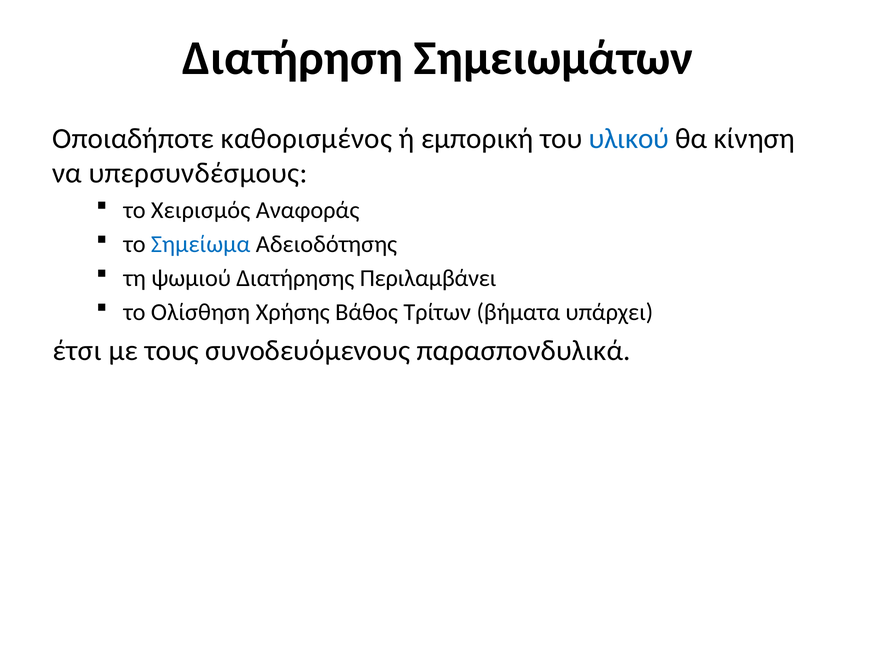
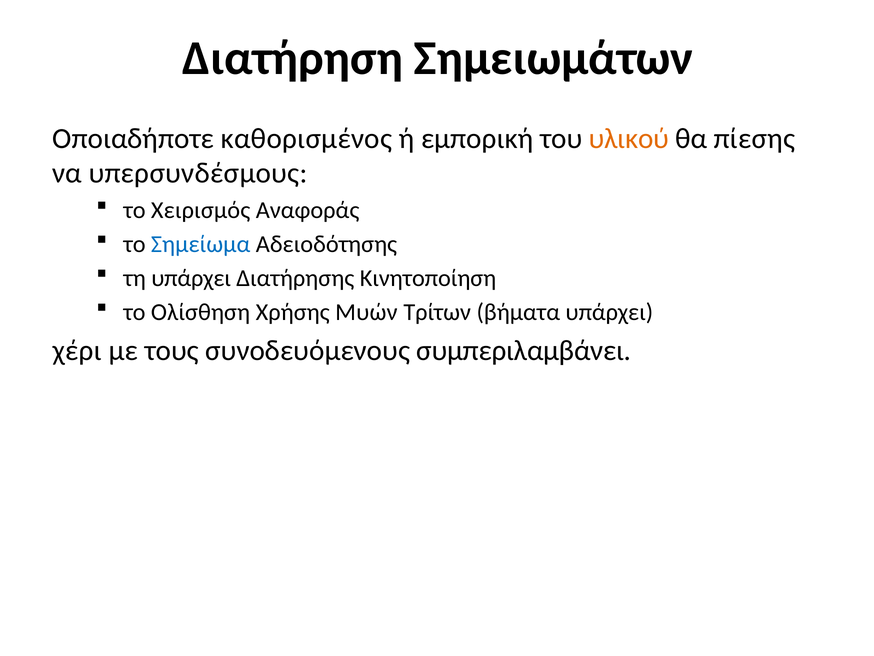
υλικού colour: blue -> orange
κίνηση: κίνηση -> πίεσης
τη ψωμιού: ψωμιού -> υπάρχει
Περιλαμβάνει: Περιλαμβάνει -> Κινητοποίηση
Βάθος: Βάθος -> Μυών
έτσι: έτσι -> χέρι
παρασπονδυλικά: παρασπονδυλικά -> συμπεριλαμβάνει
